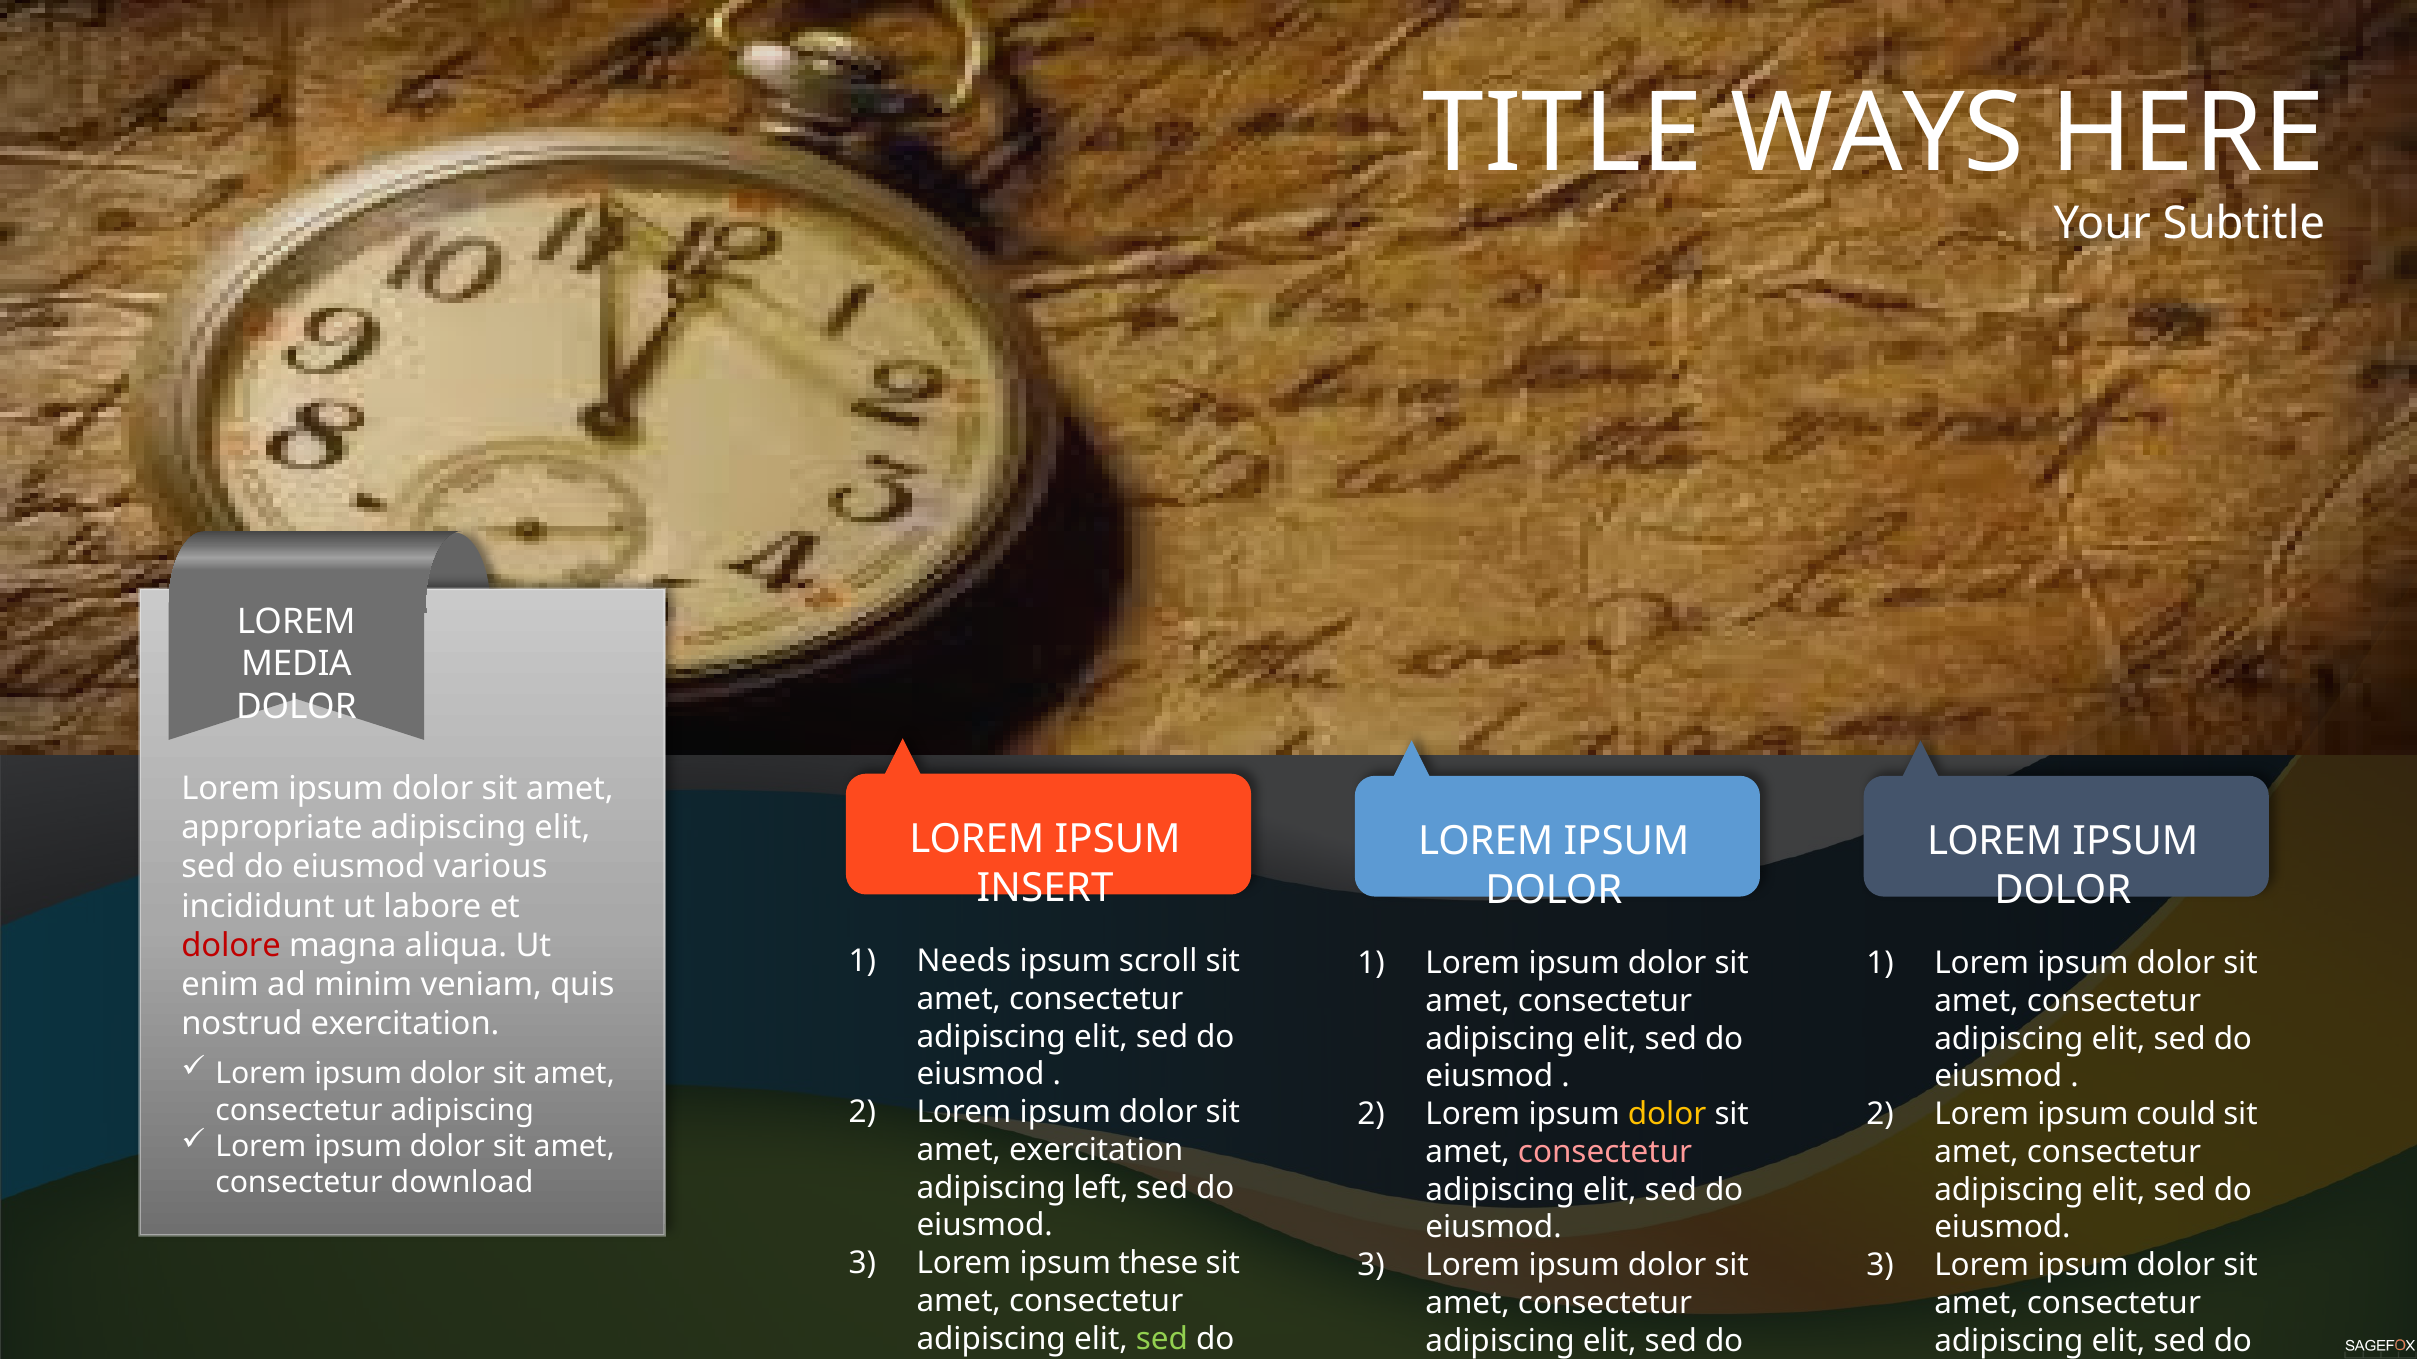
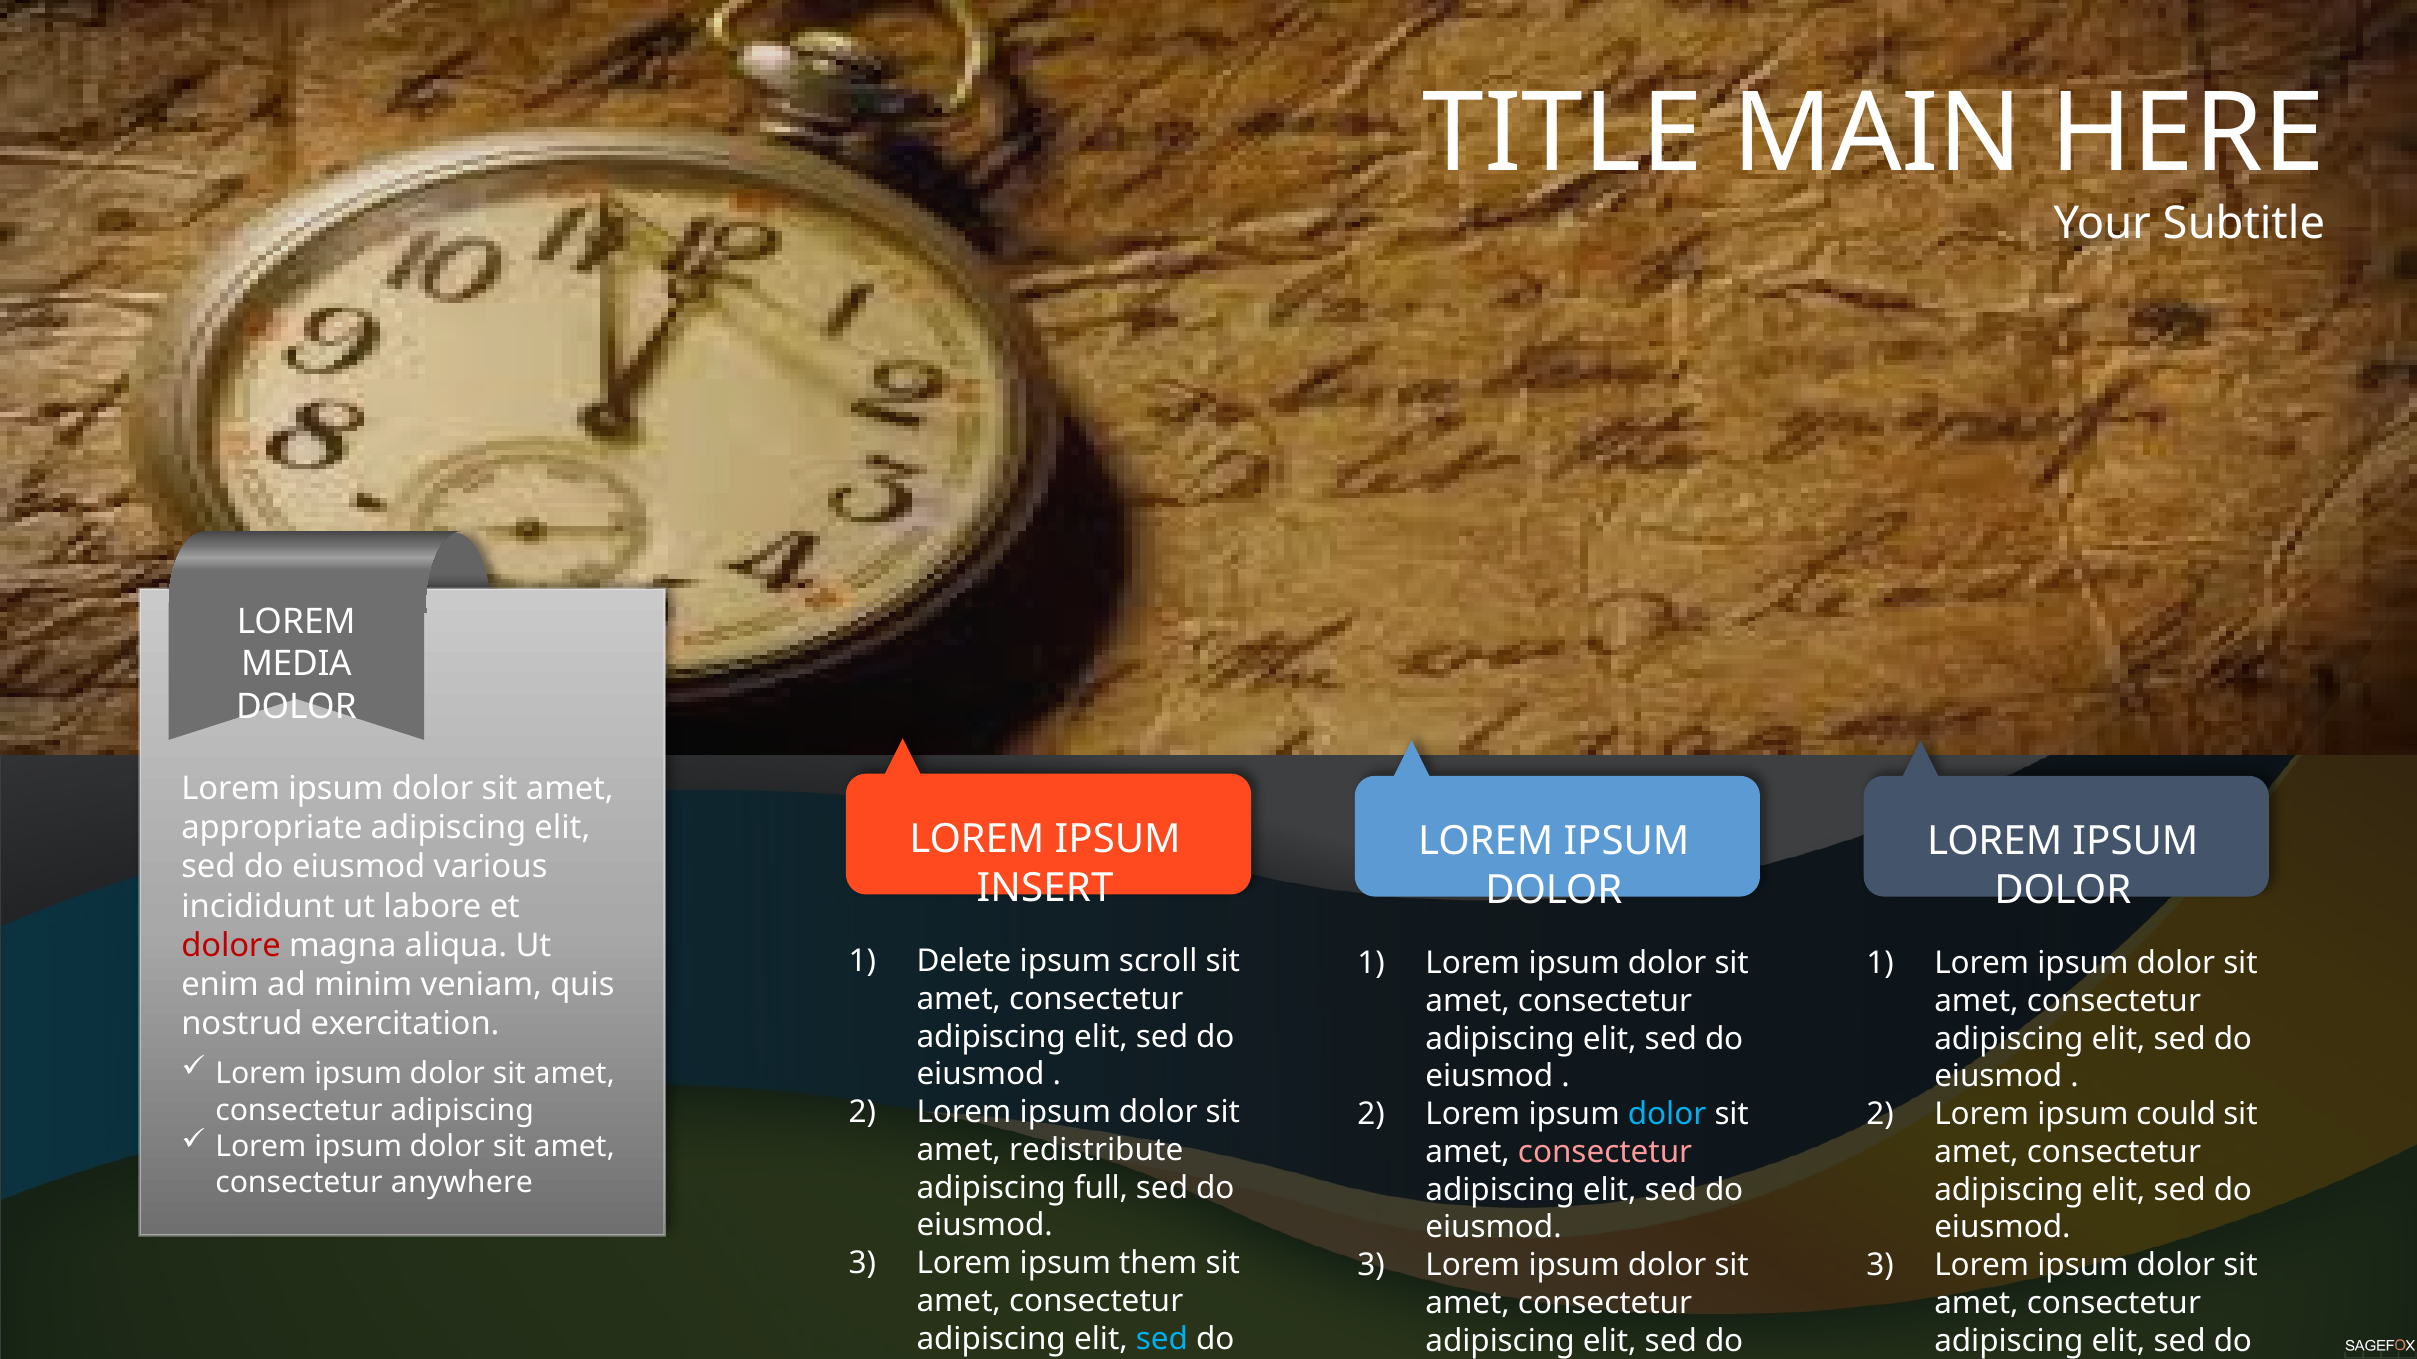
WAYS: WAYS -> MAIN
Needs: Needs -> Delete
dolor at (1667, 1115) colour: yellow -> light blue
amet exercitation: exercitation -> redistribute
download: download -> anywhere
left: left -> full
these: these -> them
sed at (1162, 1339) colour: light green -> light blue
